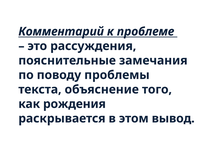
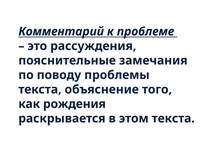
этом вывод: вывод -> текста
